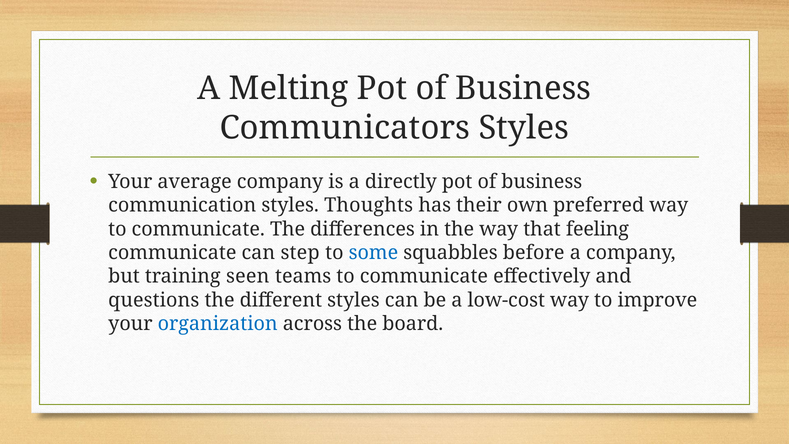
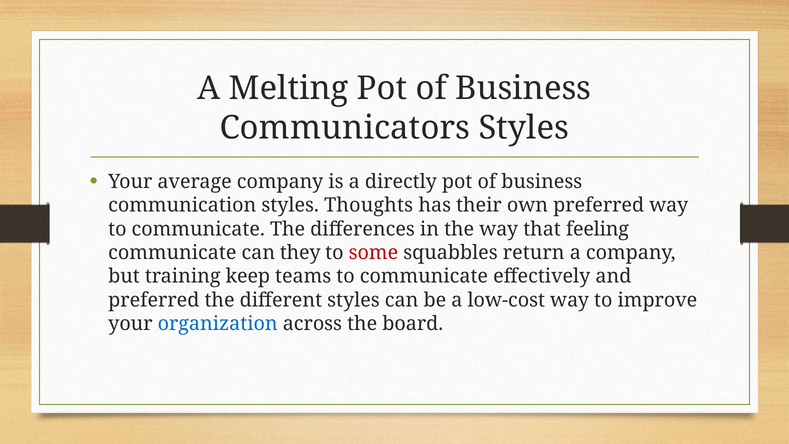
step: step -> they
some colour: blue -> red
before: before -> return
seen: seen -> keep
questions at (154, 300): questions -> preferred
